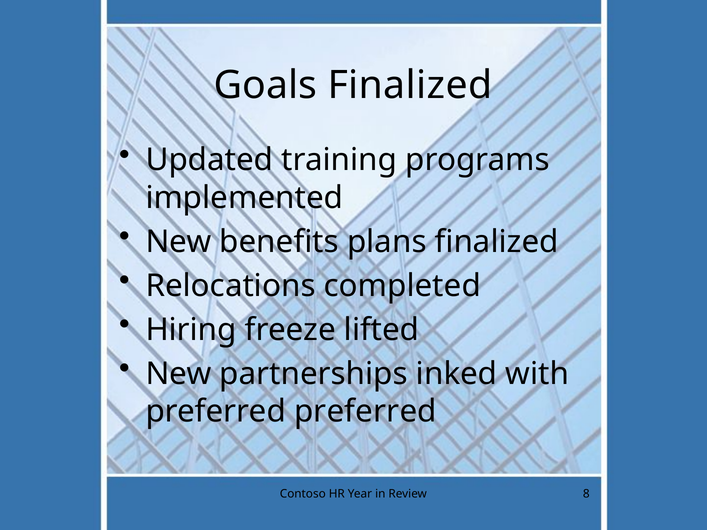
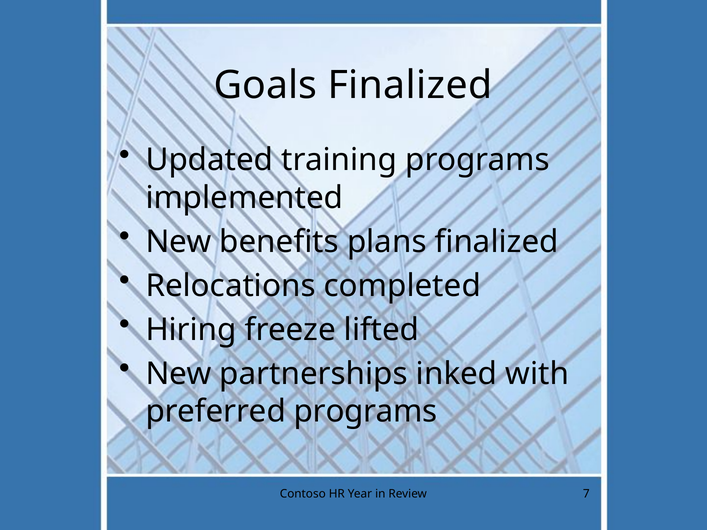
preferred preferred: preferred -> programs
8: 8 -> 7
